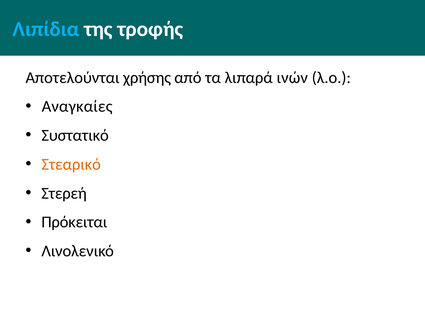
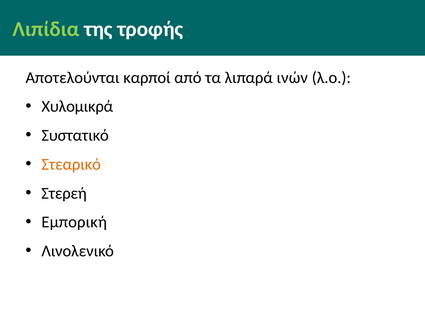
Λιπίδια colour: light blue -> light green
χρήσης: χρήσης -> καρποί
Αναγκαίες: Αναγκαίες -> Χυλομικρά
Πρόκειται: Πρόκειται -> Εμπορική
